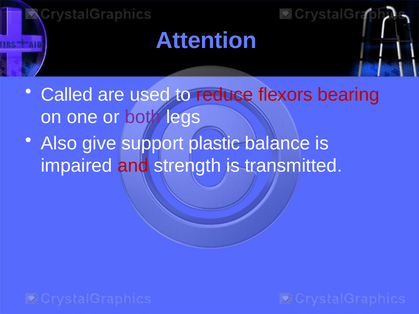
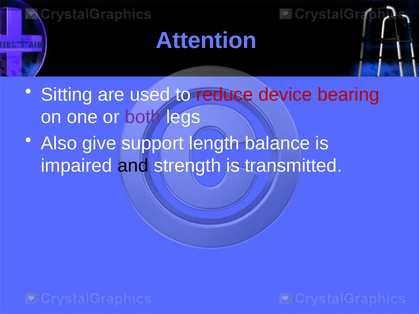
Called: Called -> Sitting
flexors: flexors -> device
plastic: plastic -> length
and colour: red -> black
